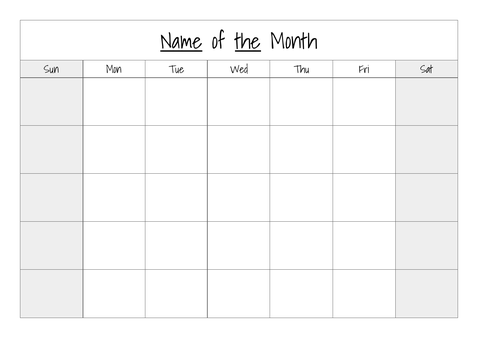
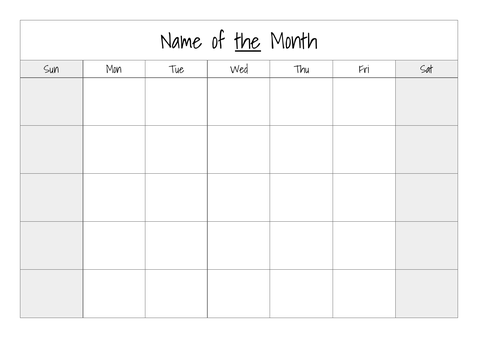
Name underline: present -> none
